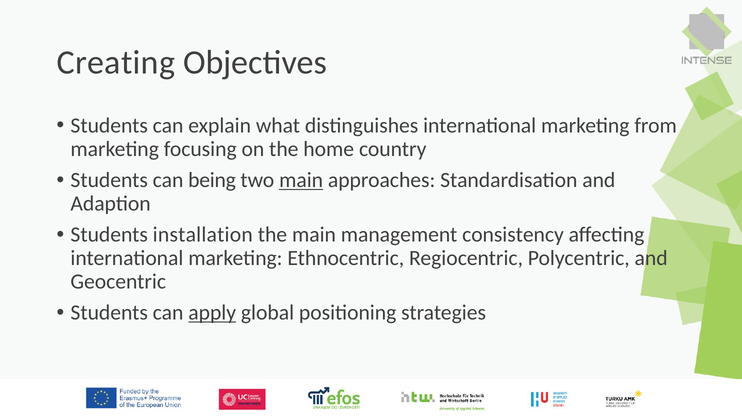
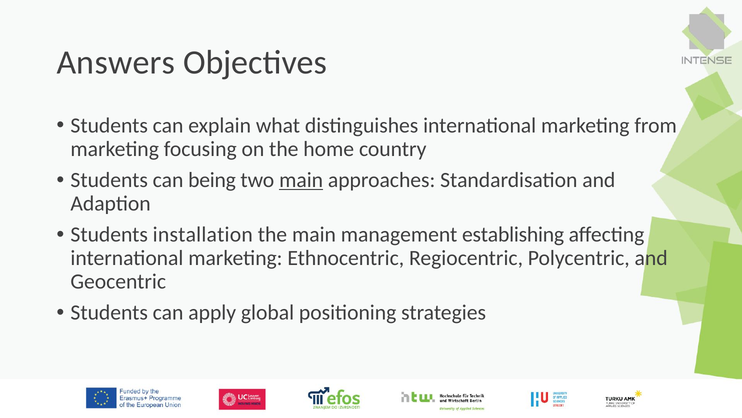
Creating: Creating -> Answers
consistency: consistency -> establishing
apply underline: present -> none
